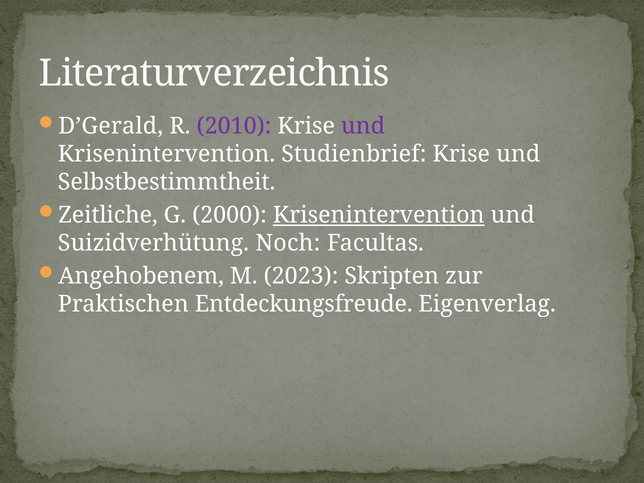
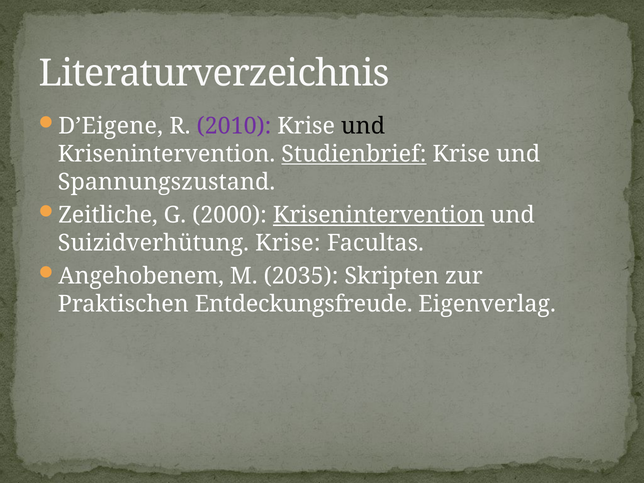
D’Gerald: D’Gerald -> D’Eigene
und at (363, 126) colour: purple -> black
Studienbrief underline: none -> present
Selbstbestimmtheit: Selbstbestimmtheit -> Spannungszustand
Suizidverhütung Noch: Noch -> Krise
2023: 2023 -> 2035
